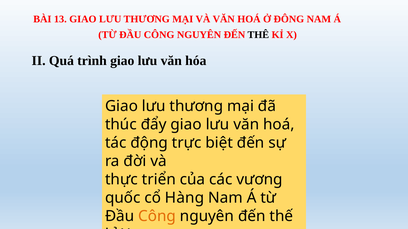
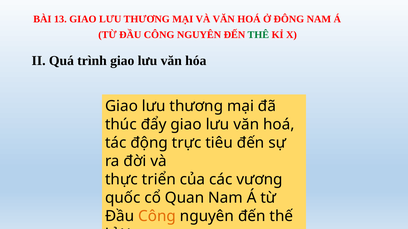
THÊ colour: black -> green
biệt: biệt -> tiêu
Hàng: Hàng -> Quan
